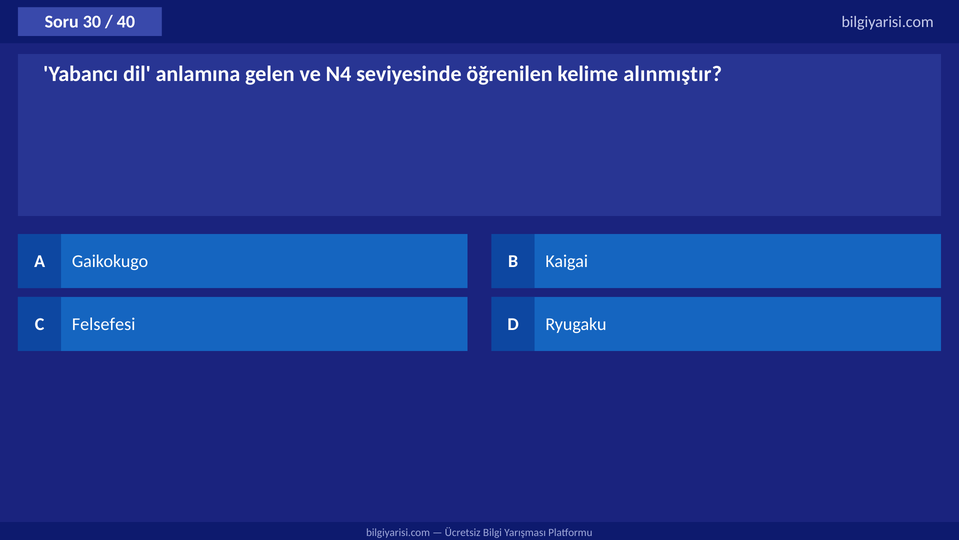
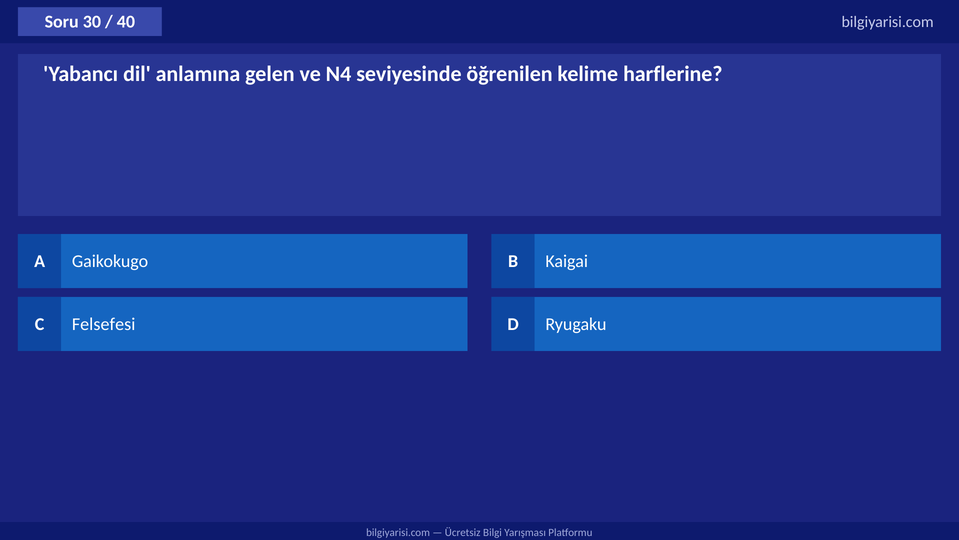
alınmıştır: alınmıştır -> harflerine
